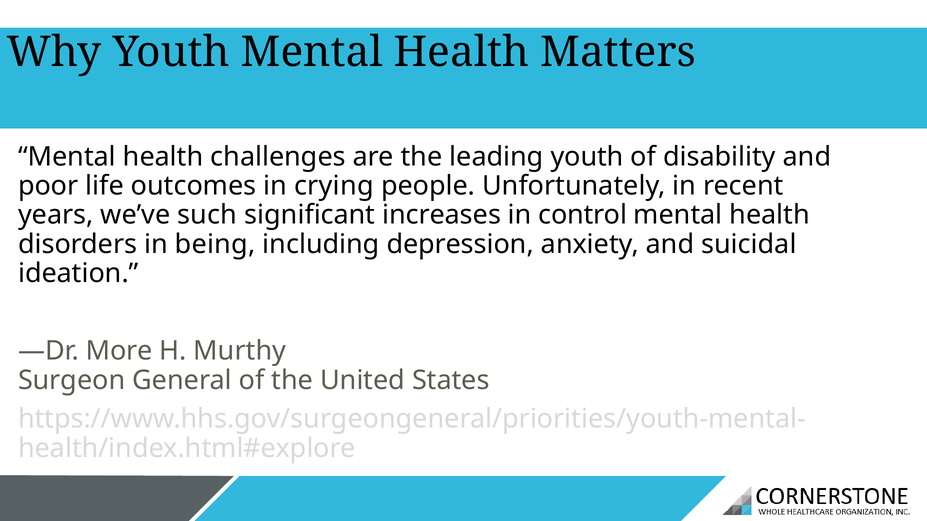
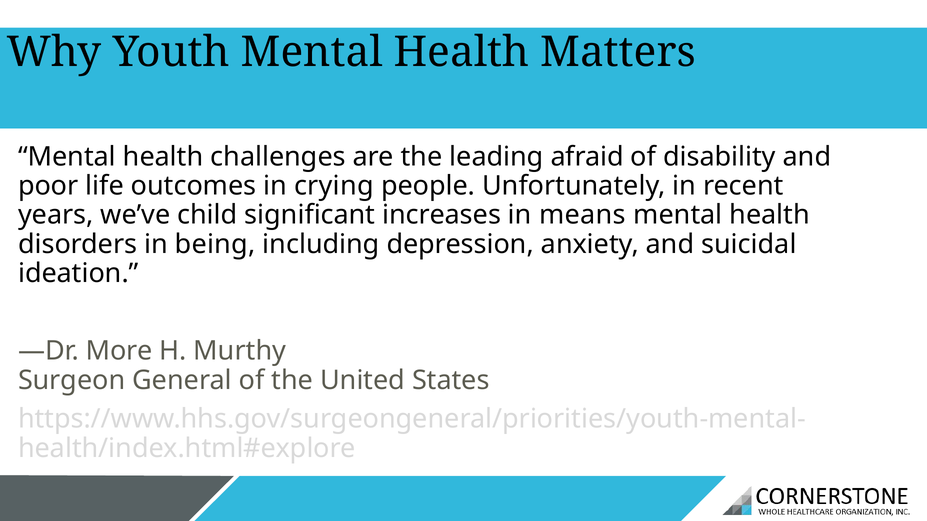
leading youth: youth -> afraid
such: such -> child
control: control -> means
